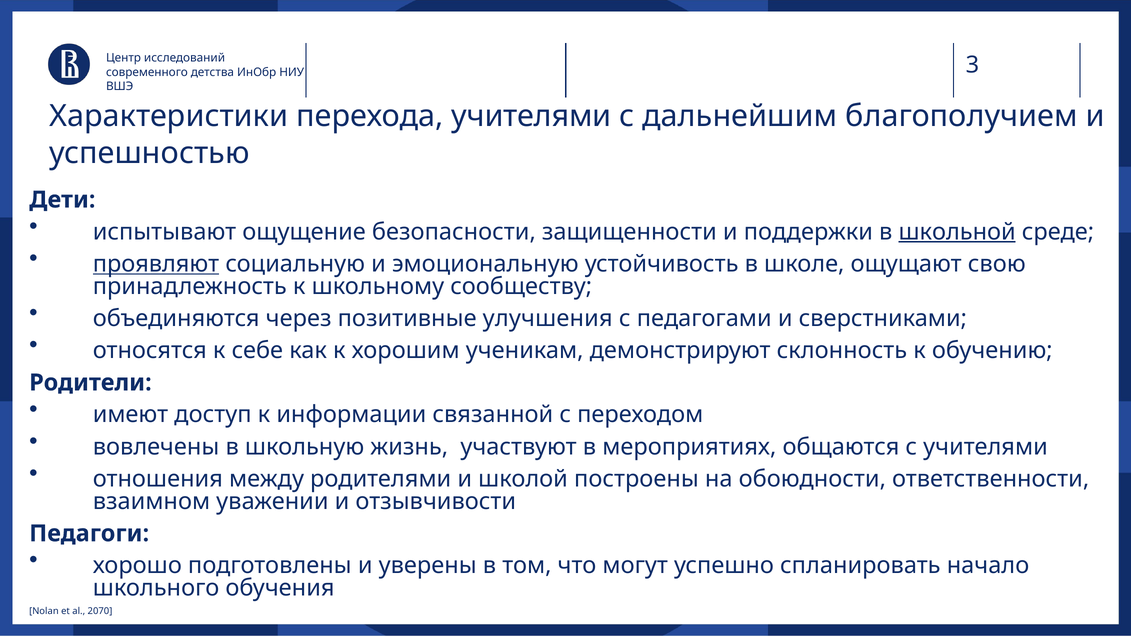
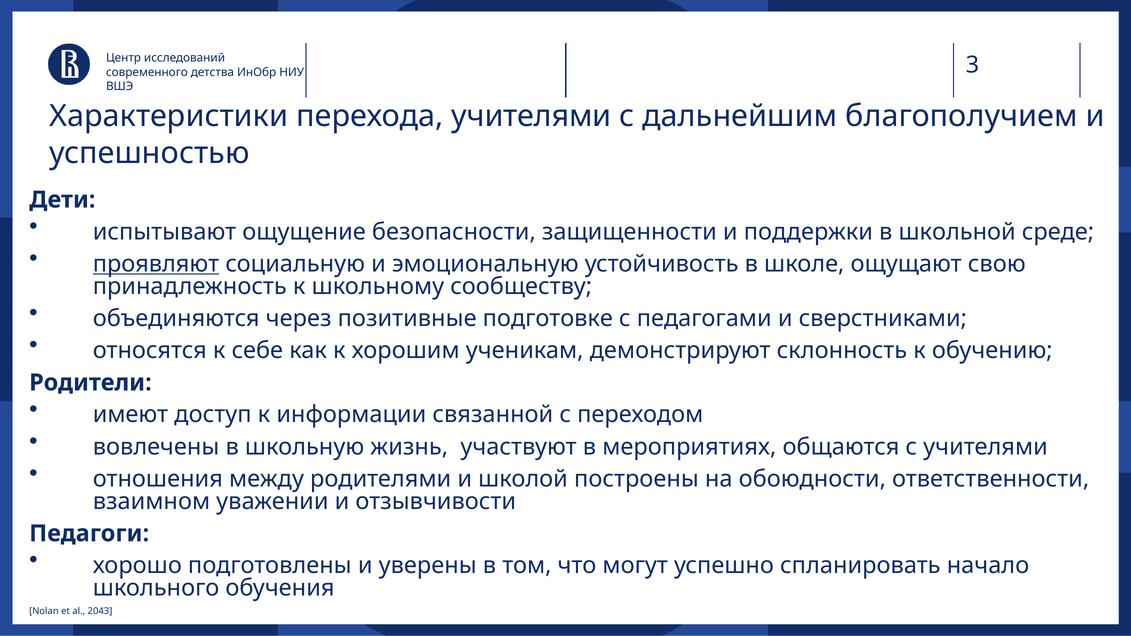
школьной underline: present -> none
улучшения: улучшения -> подготовке
2070: 2070 -> 2043
